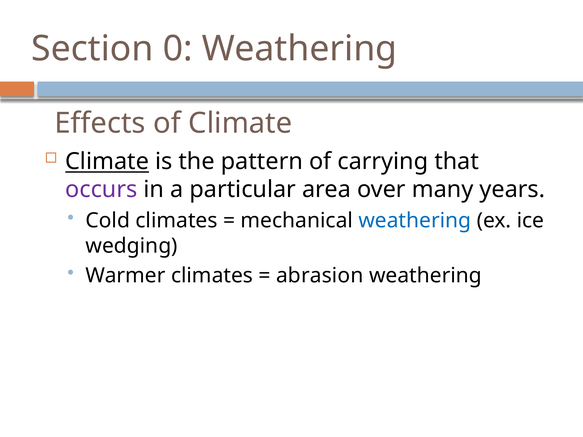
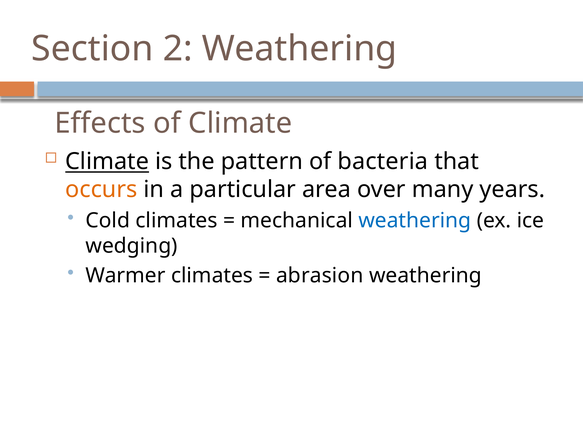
0: 0 -> 2
carrying: carrying -> bacteria
occurs colour: purple -> orange
